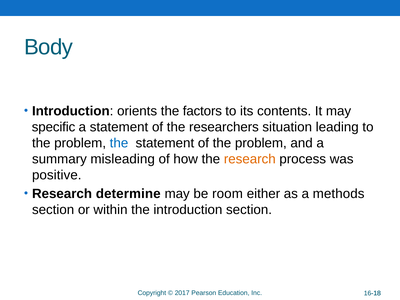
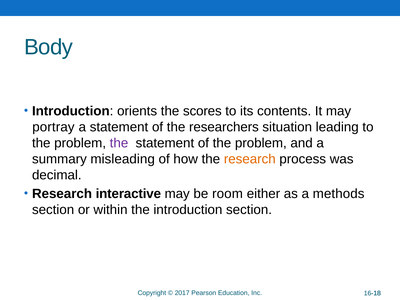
factors: factors -> scores
specific: specific -> portray
the at (119, 143) colour: blue -> purple
positive: positive -> decimal
determine: determine -> interactive
